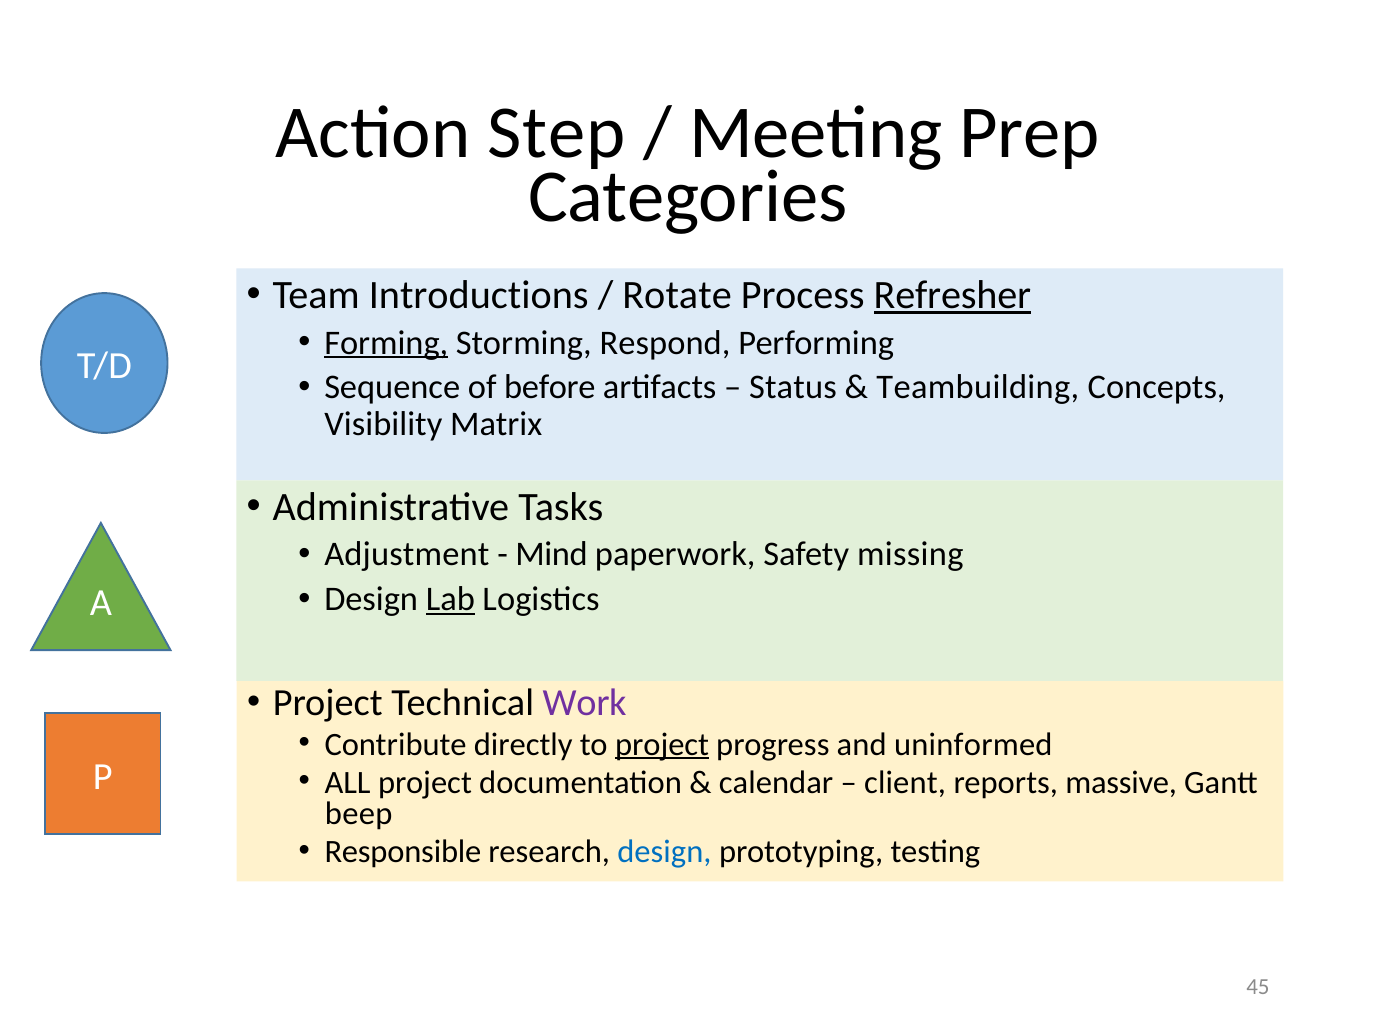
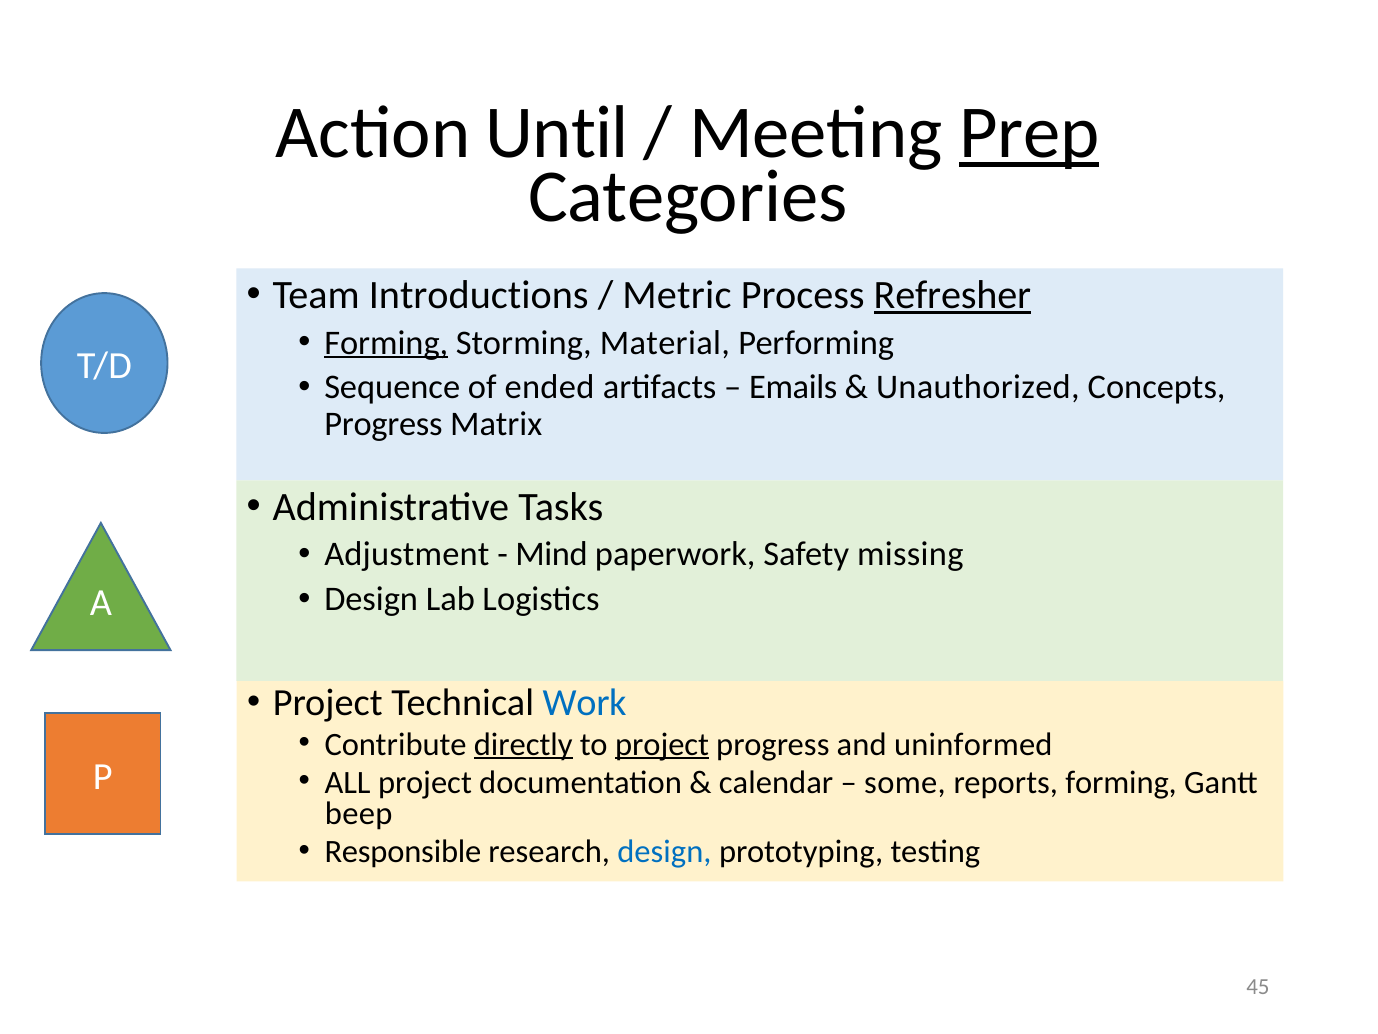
Step: Step -> Until
Prep underline: none -> present
Rotate: Rotate -> Metric
Respond: Respond -> Material
before: before -> ended
Status: Status -> Emails
Teambuilding: Teambuilding -> Unauthorized
Visibility at (383, 424): Visibility -> Progress
Lab underline: present -> none
Work colour: purple -> blue
directly underline: none -> present
client: client -> some
reports massive: massive -> forming
